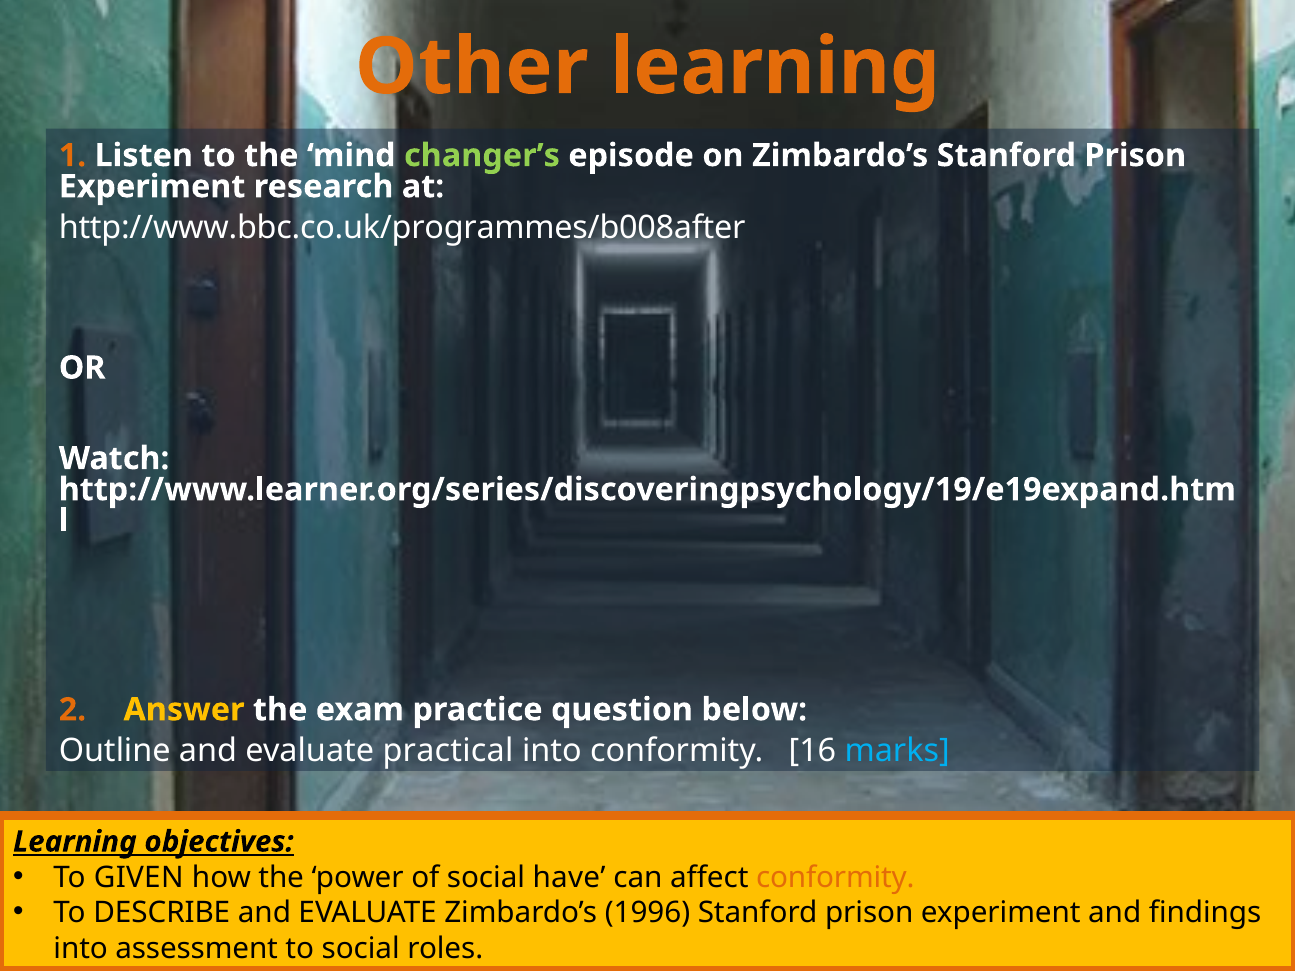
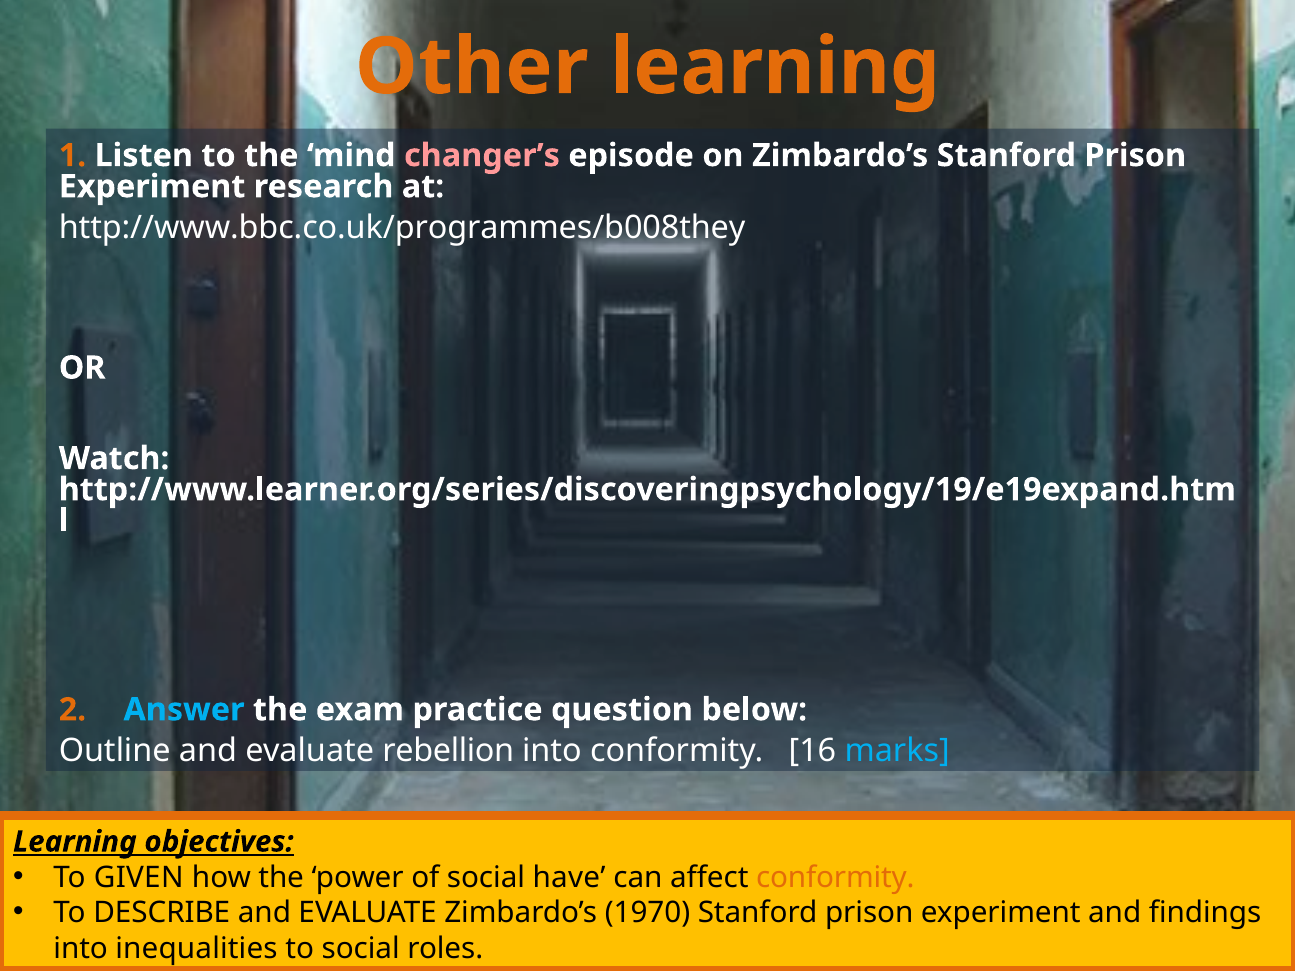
changer’s colour: light green -> pink
http://www.bbc.co.uk/programmes/b008after: http://www.bbc.co.uk/programmes/b008after -> http://www.bbc.co.uk/programmes/b008they
Answer colour: yellow -> light blue
practical: practical -> rebellion
1996: 1996 -> 1970
assessment: assessment -> inequalities
